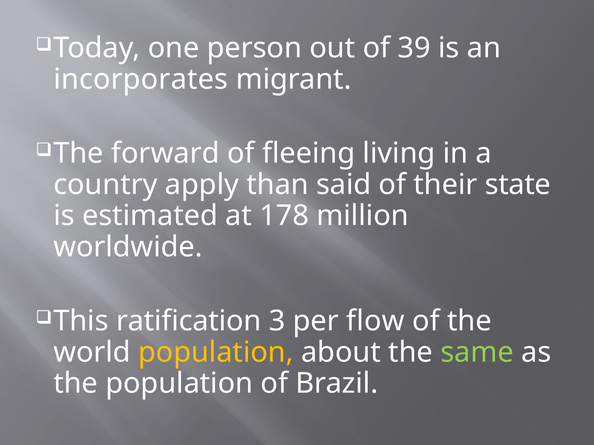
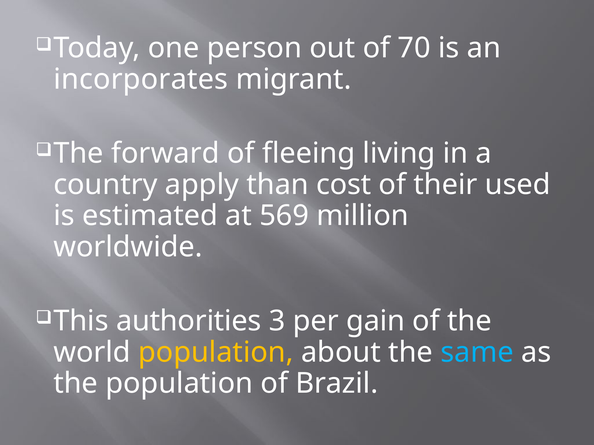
39: 39 -> 70
said: said -> cost
state: state -> used
178: 178 -> 569
ratification: ratification -> authorities
flow: flow -> gain
same colour: light green -> light blue
